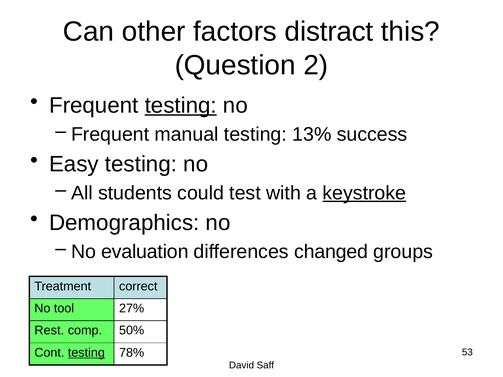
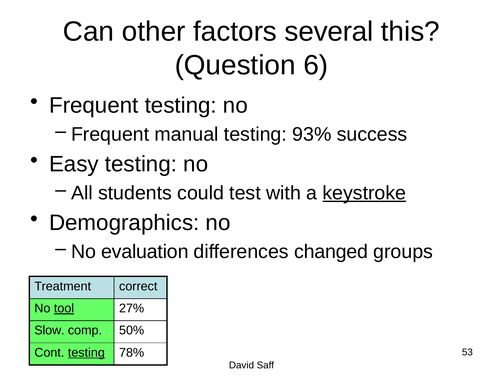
distract: distract -> several
2: 2 -> 6
testing at (181, 106) underline: present -> none
13%: 13% -> 93%
tool underline: none -> present
Rest: Rest -> Slow
